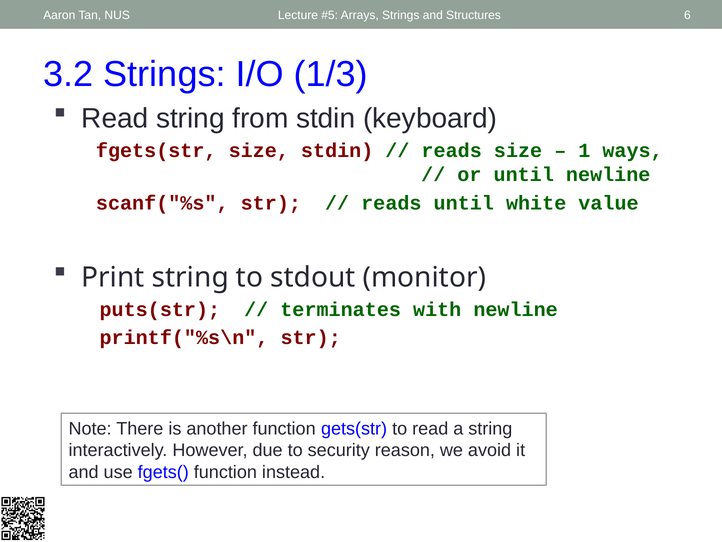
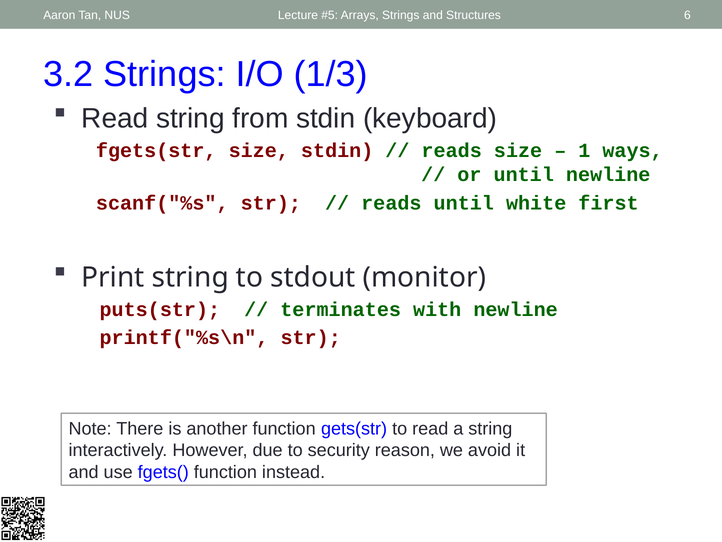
value: value -> first
